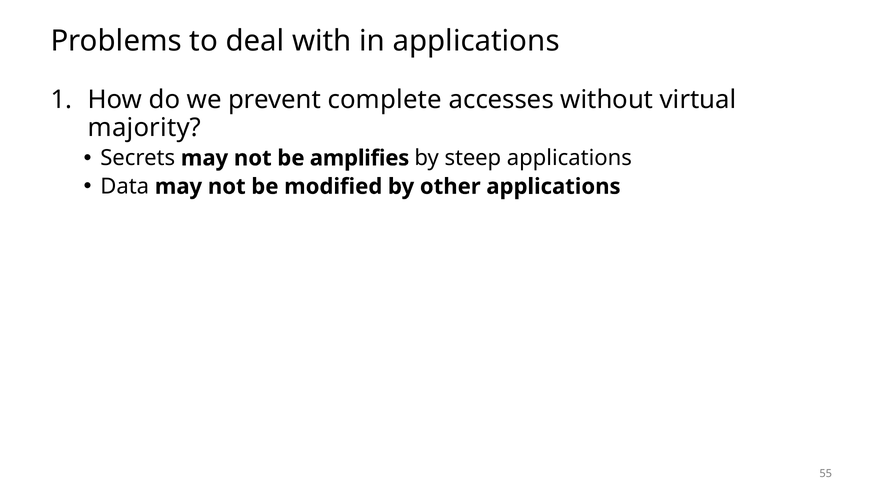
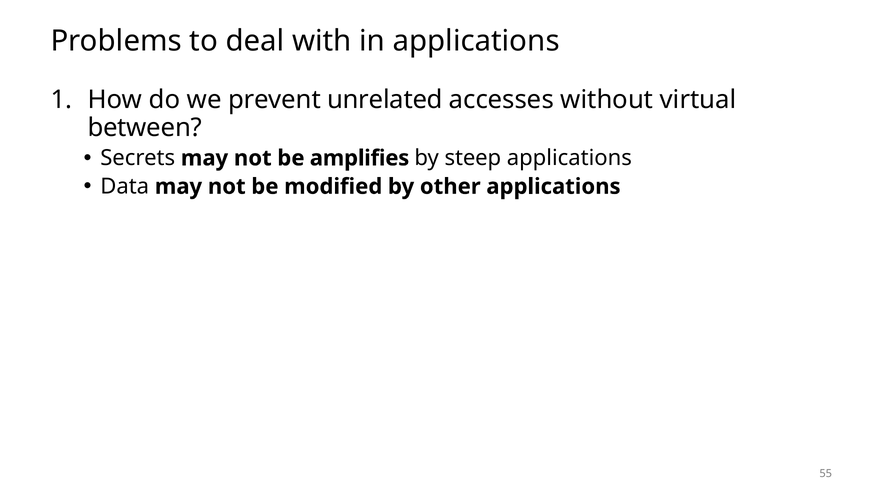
complete: complete -> unrelated
majority: majority -> between
